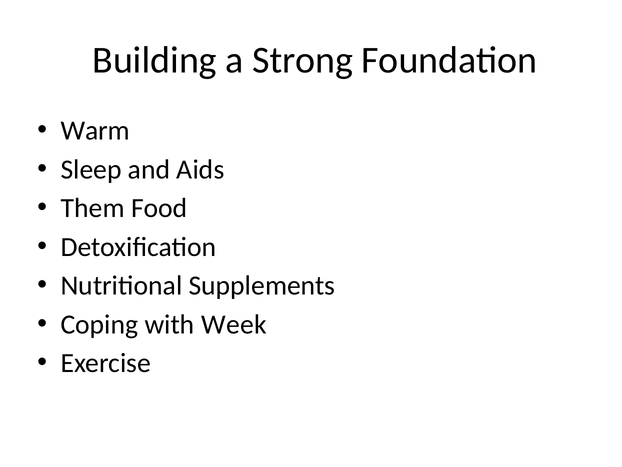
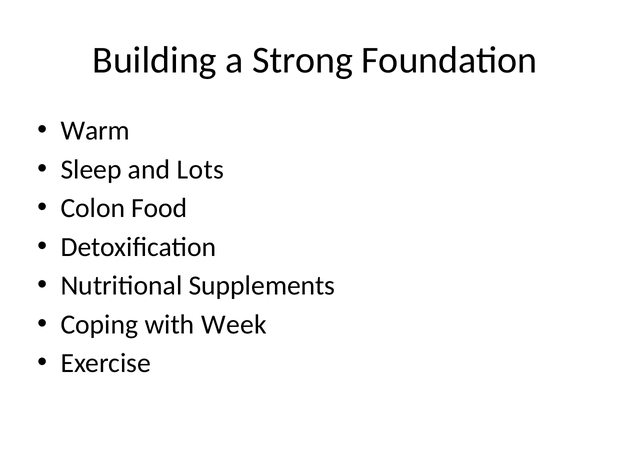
Aids: Aids -> Lots
Them: Them -> Colon
